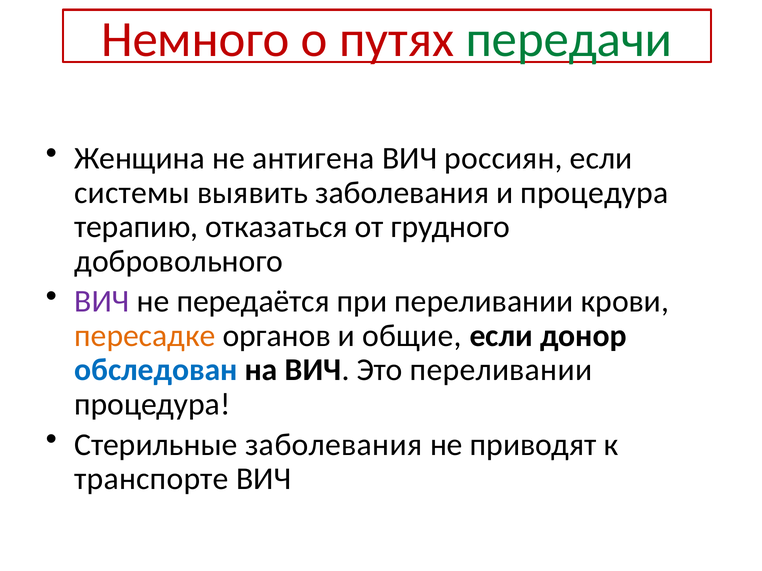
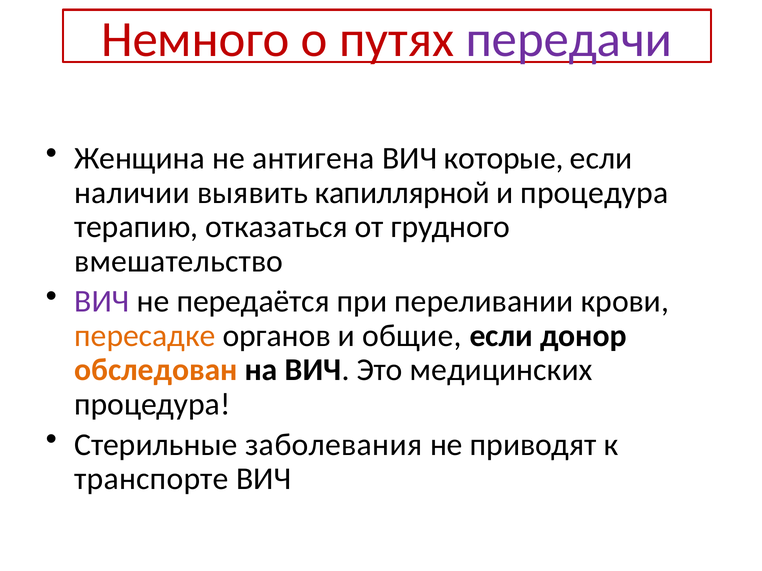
передачи colour: green -> purple
россиян: россиян -> которые
системы: системы -> наличии
выявить заболевания: заболевания -> капиллярной
добровольного: добровольного -> вмешательство
обследован colour: blue -> orange
Это переливании: переливании -> медицинских
